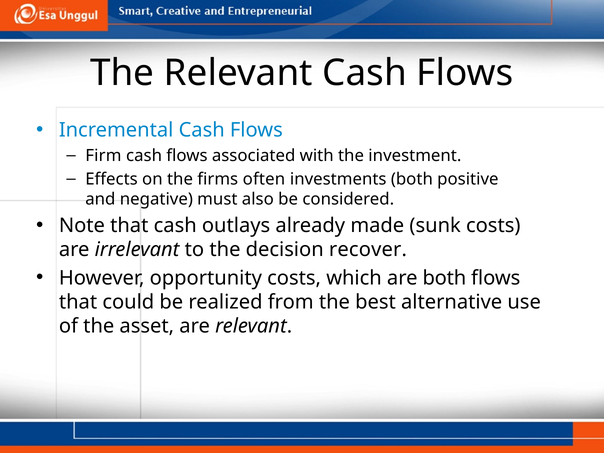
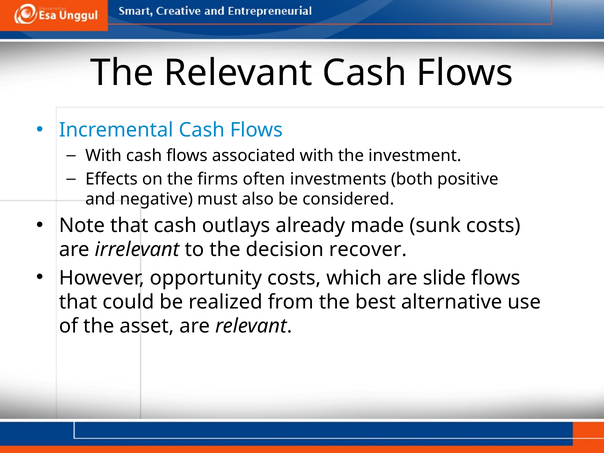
Firm at (103, 156): Firm -> With
are both: both -> slide
